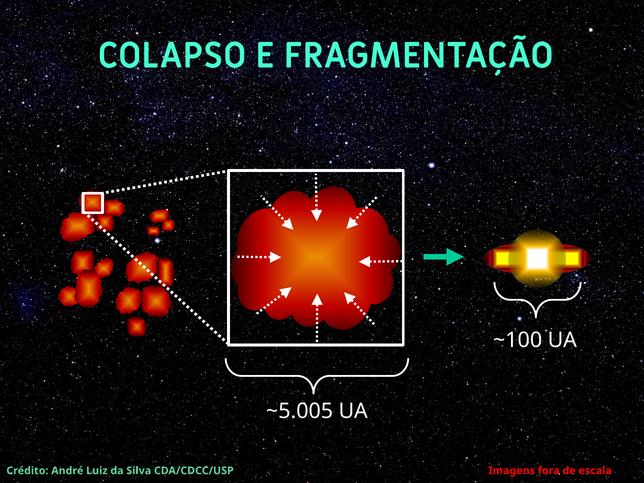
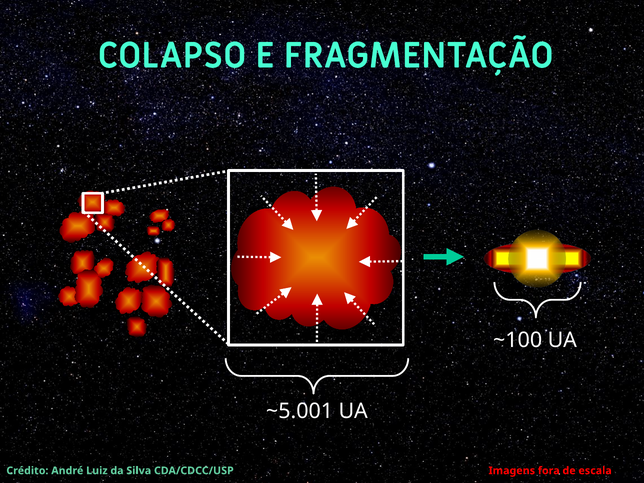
~5.005: ~5.005 -> ~5.001
